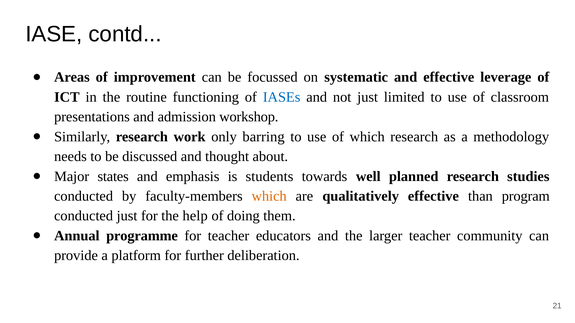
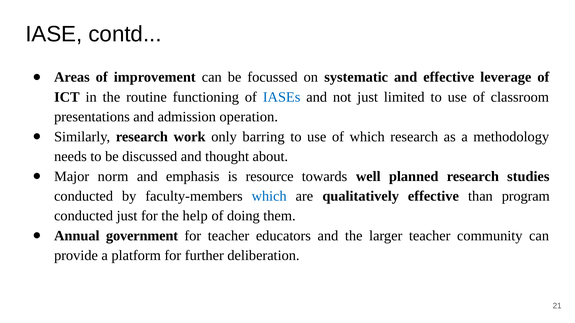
workshop: workshop -> operation
states: states -> norm
students: students -> resource
which at (269, 196) colour: orange -> blue
programme: programme -> government
